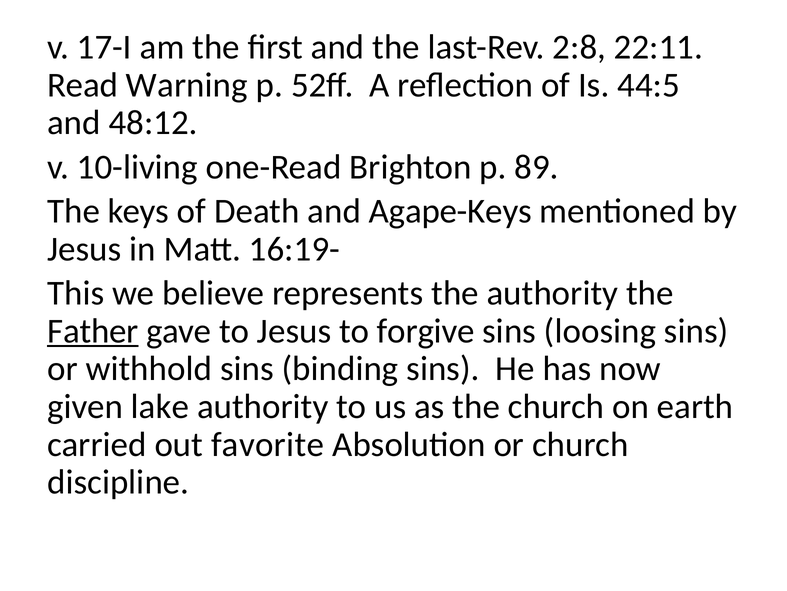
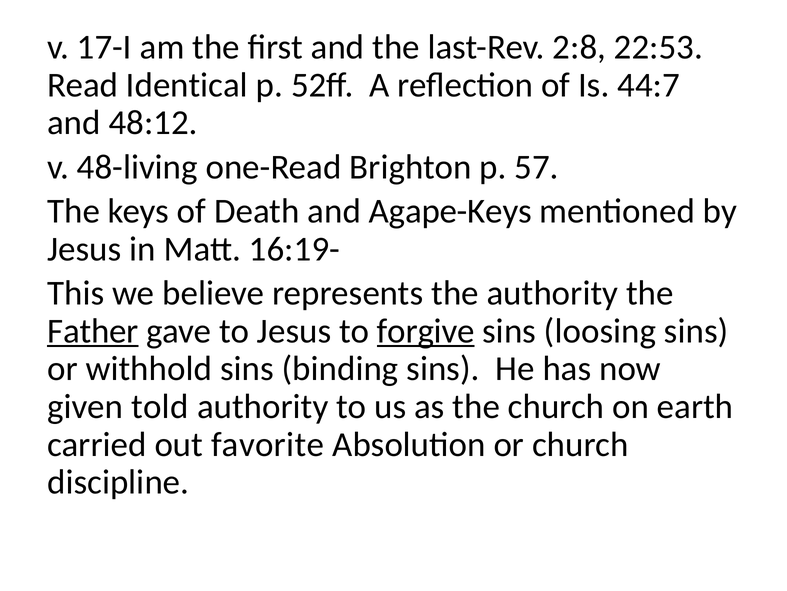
22:11: 22:11 -> 22:53
Warning: Warning -> Identical
44:5: 44:5 -> 44:7
10-living: 10-living -> 48-living
89: 89 -> 57
forgive underline: none -> present
lake: lake -> told
